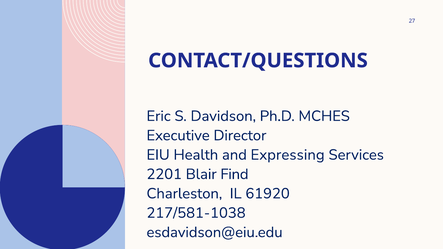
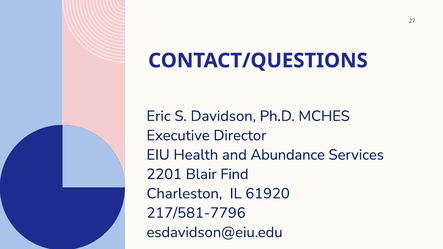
Expressing: Expressing -> Abundance
217/581-1038: 217/581-1038 -> 217/581-7796
